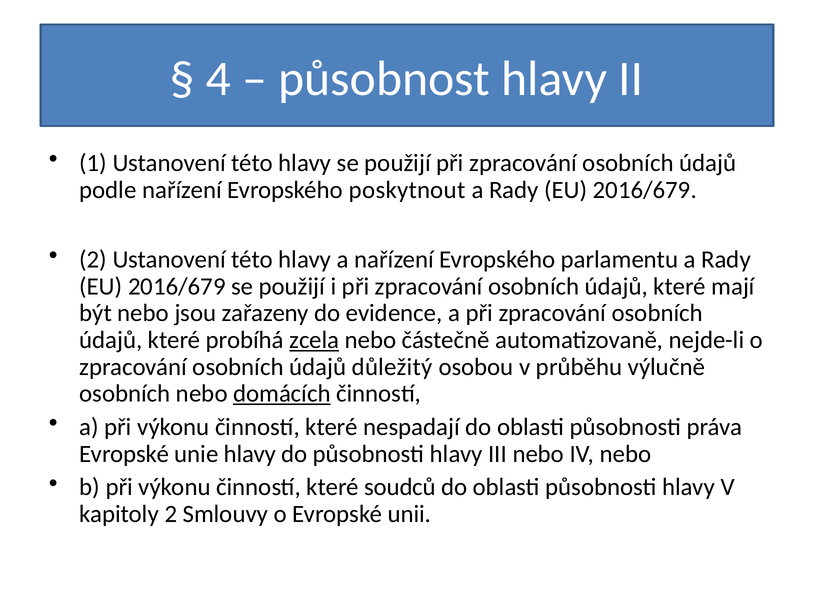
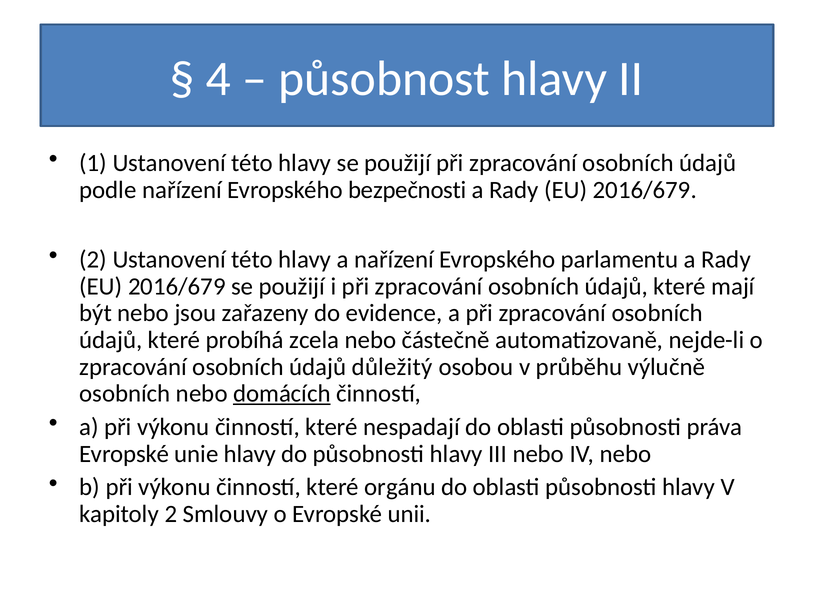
poskytnout: poskytnout -> bezpečnosti
zcela underline: present -> none
soudců: soudců -> orgánu
